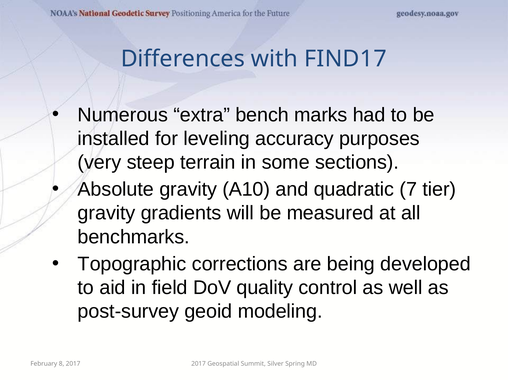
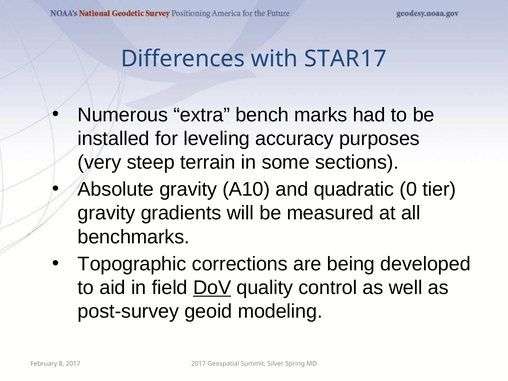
FIND17: FIND17 -> STAR17
7: 7 -> 0
DoV underline: none -> present
